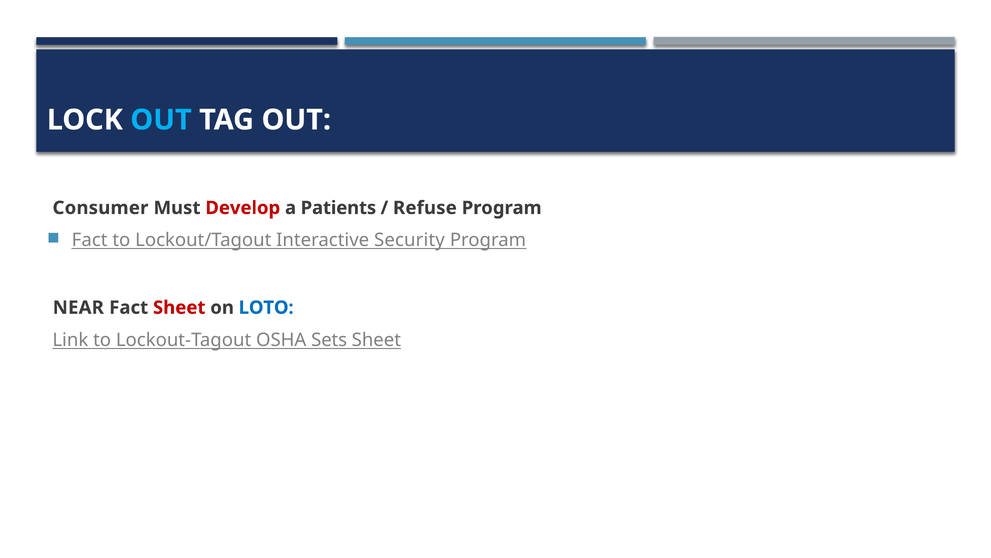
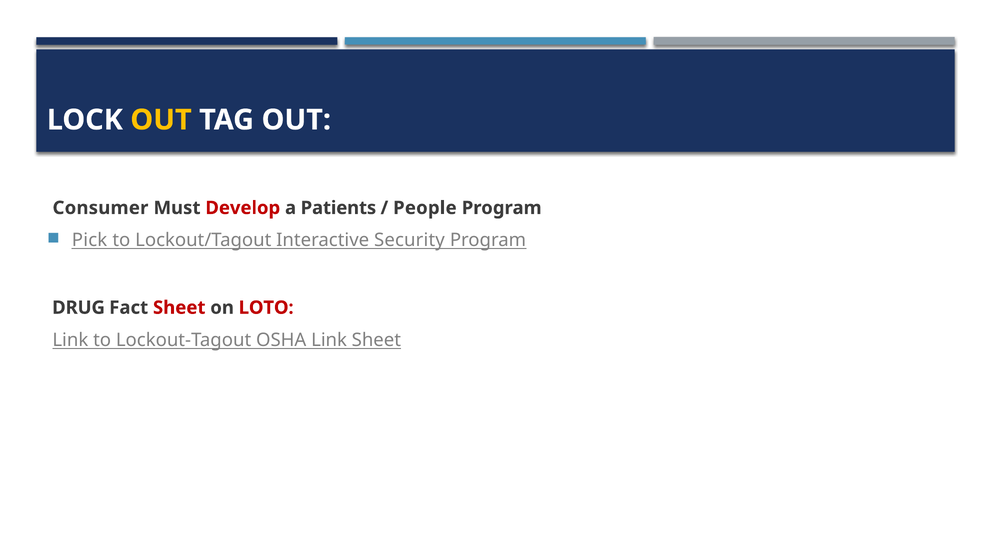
OUT at (161, 120) colour: light blue -> yellow
Refuse: Refuse -> People
Fact at (90, 240): Fact -> Pick
NEAR: NEAR -> DRUG
LOTO colour: blue -> red
OSHA Sets: Sets -> Link
